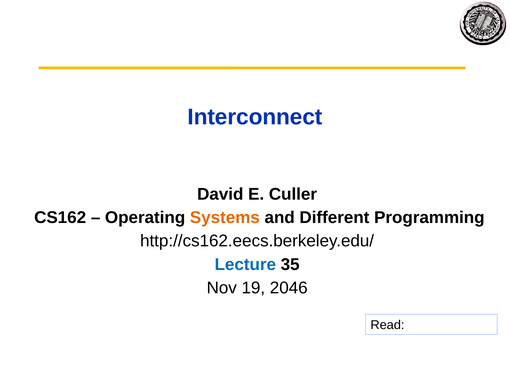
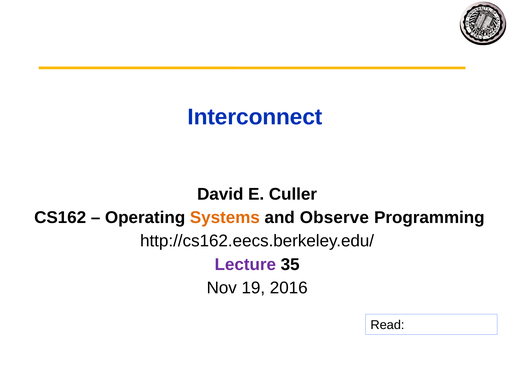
Different: Different -> Observe
Lecture colour: blue -> purple
2046: 2046 -> 2016
